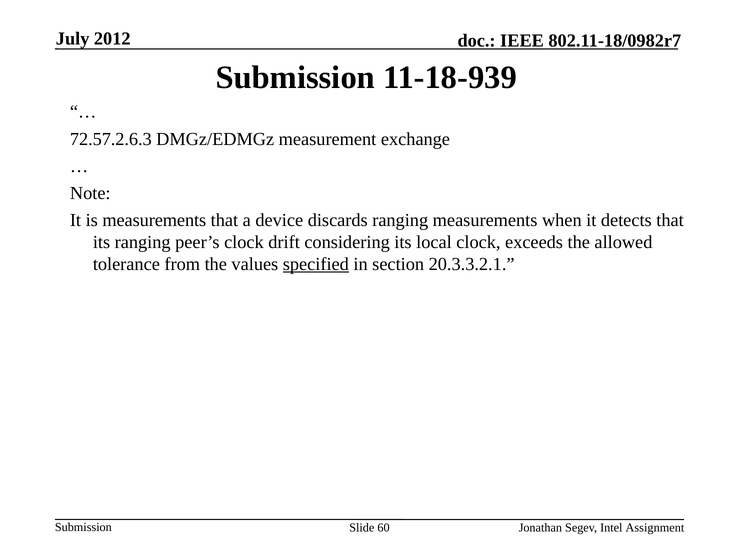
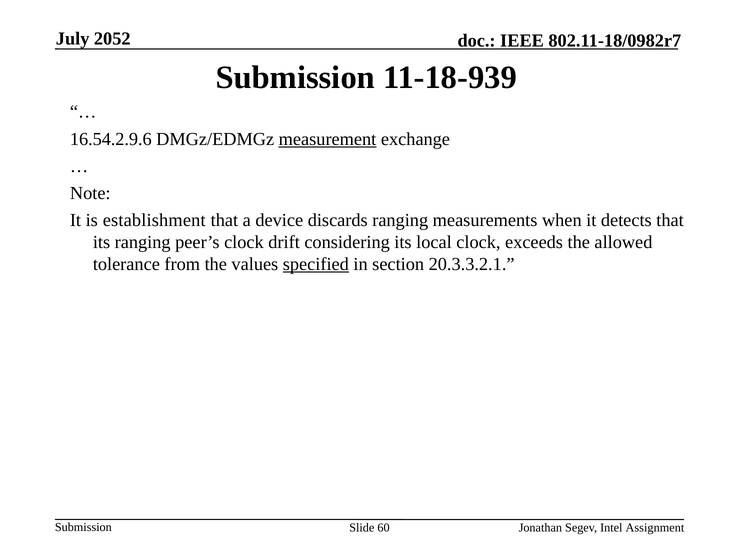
2012: 2012 -> 2052
72.57.2.6.3: 72.57.2.6.3 -> 16.54.2.9.6
measurement underline: none -> present
is measurements: measurements -> establishment
